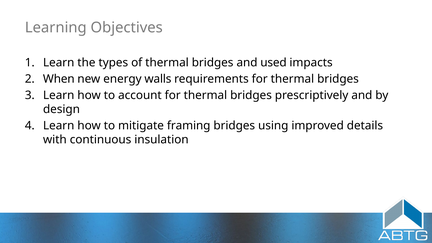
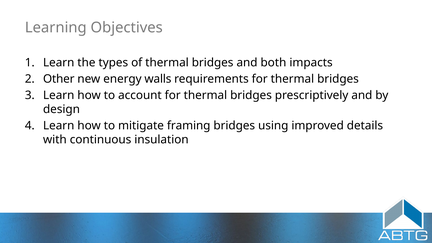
used: used -> both
When: When -> Other
